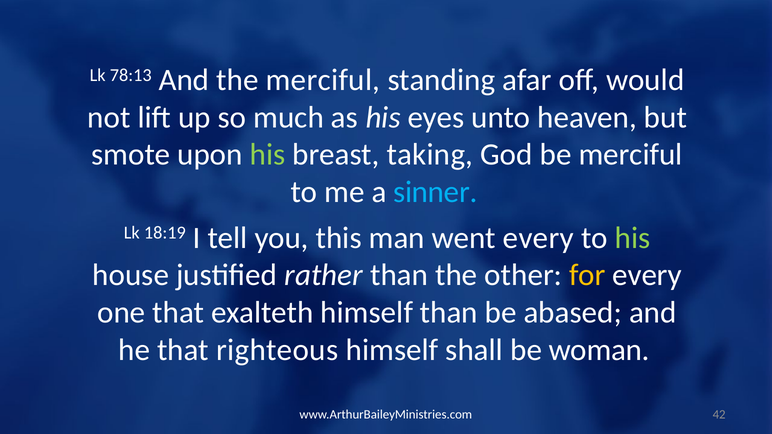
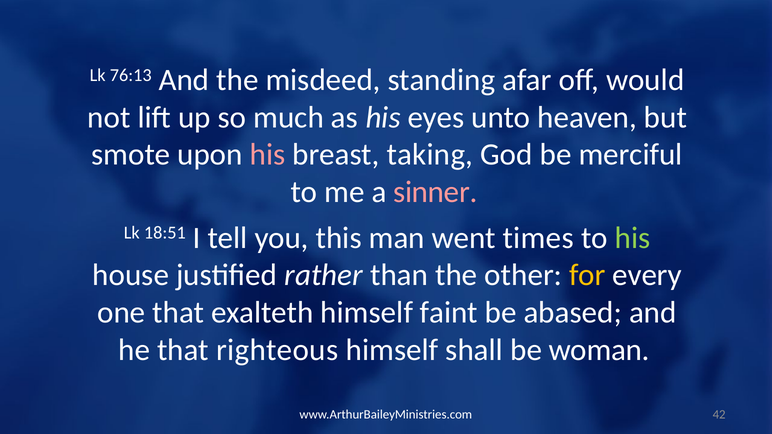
78:13: 78:13 -> 76:13
the merciful: merciful -> misdeed
his at (268, 155) colour: light green -> pink
sinner colour: light blue -> pink
18:19: 18:19 -> 18:51
went every: every -> times
himself than: than -> faint
